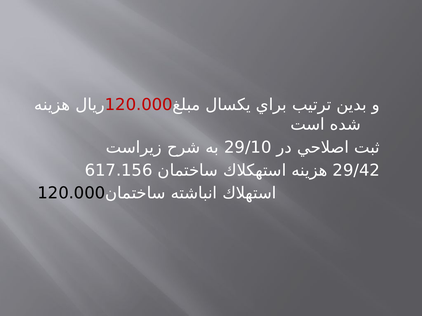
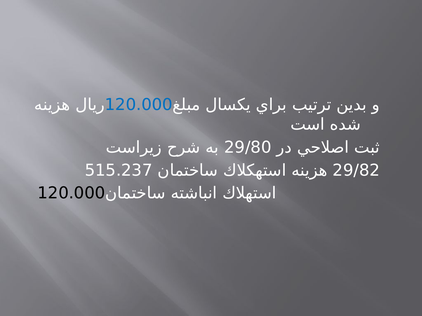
120.000 at (139, 105) colour: red -> blue
29/10: 29/10 -> 29/80
617.156: 617.156 -> 515.237
29/42: 29/42 -> 29/82
